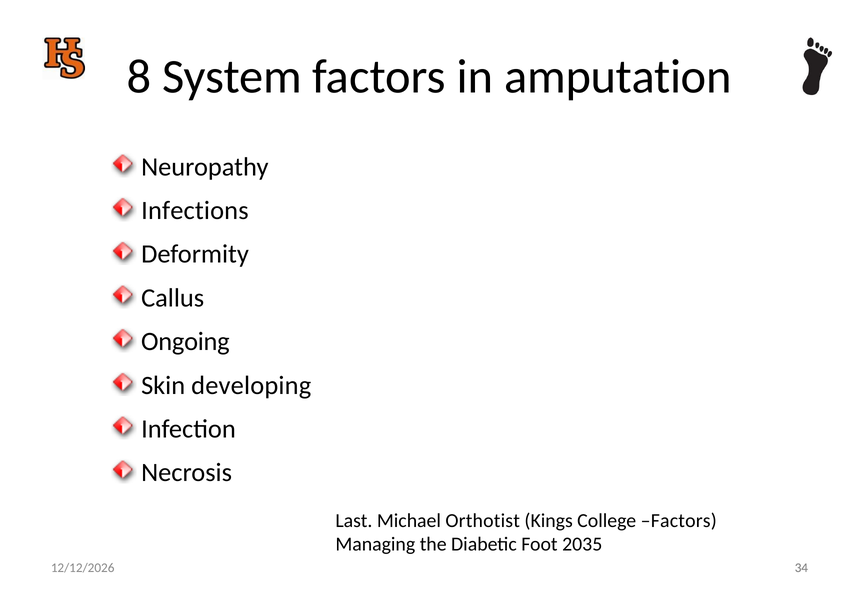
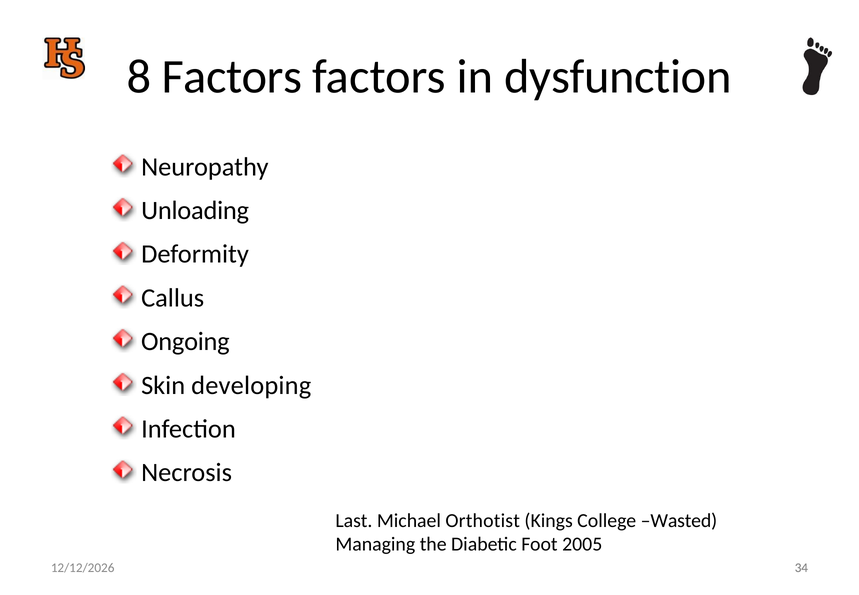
8 System: System -> Factors
amputation: amputation -> dysfunction
Infections: Infections -> Unloading
College Factors: Factors -> Wasted
2035: 2035 -> 2005
